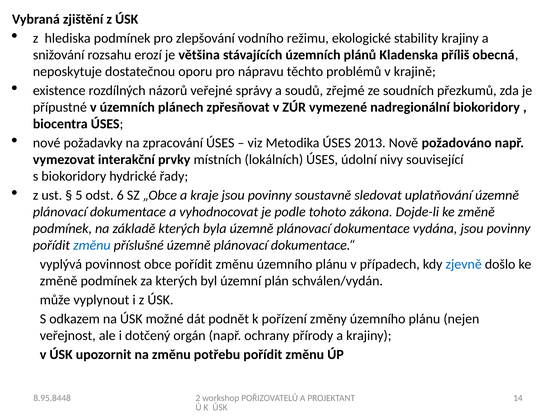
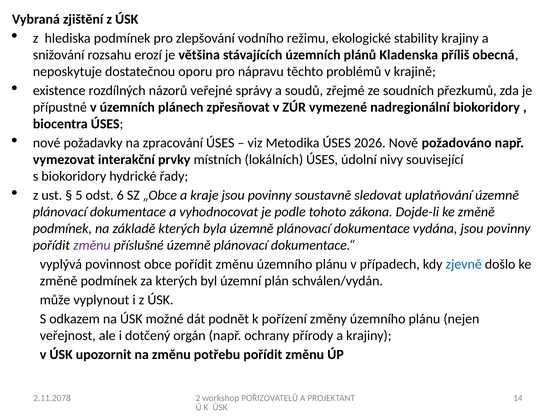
2013: 2013 -> 2026
změnu at (92, 245) colour: blue -> purple
8.95.8448: 8.95.8448 -> 2.11.2078
